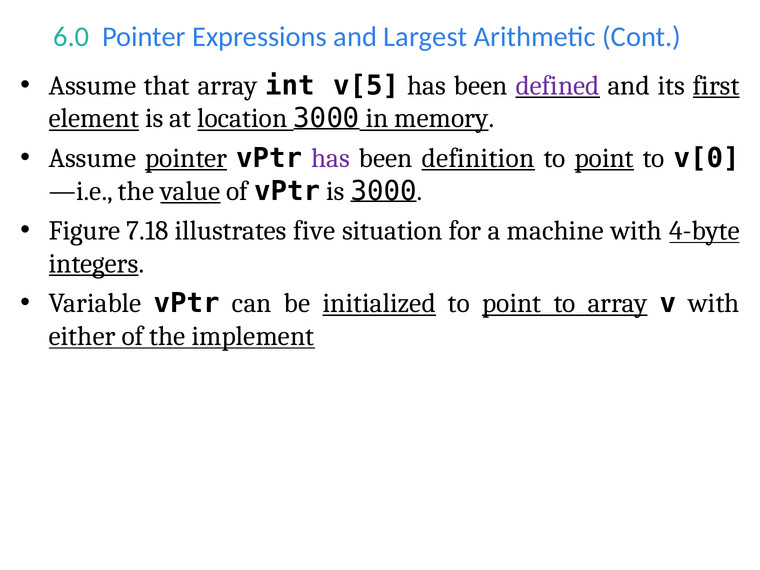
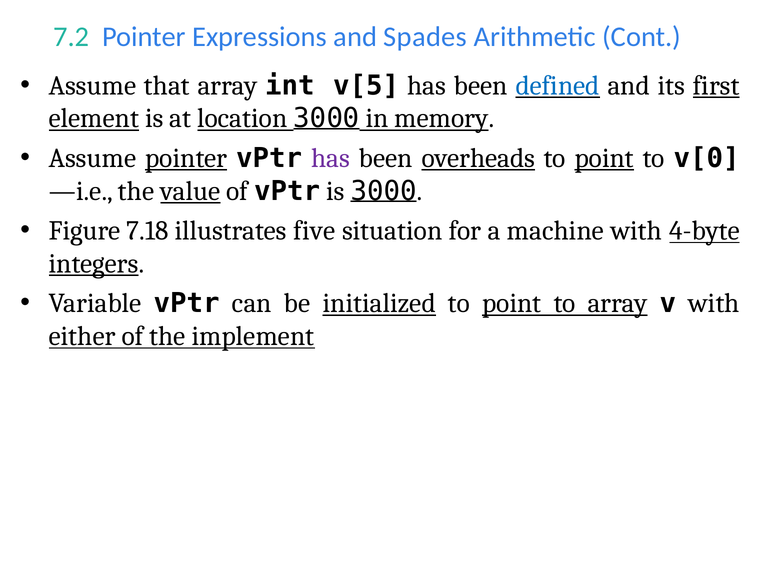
6.0: 6.0 -> 7.2
Largest: Largest -> Spades
defined colour: purple -> blue
definition: definition -> overheads
